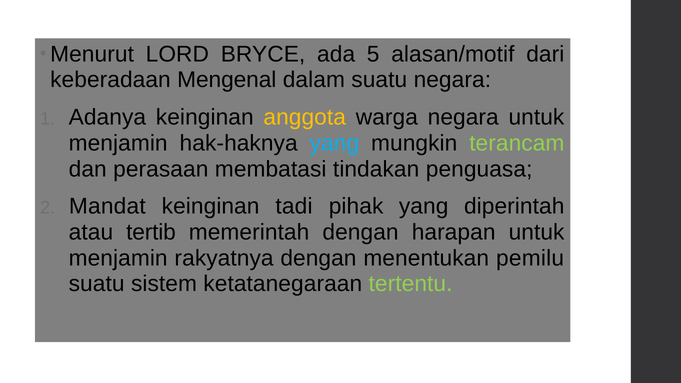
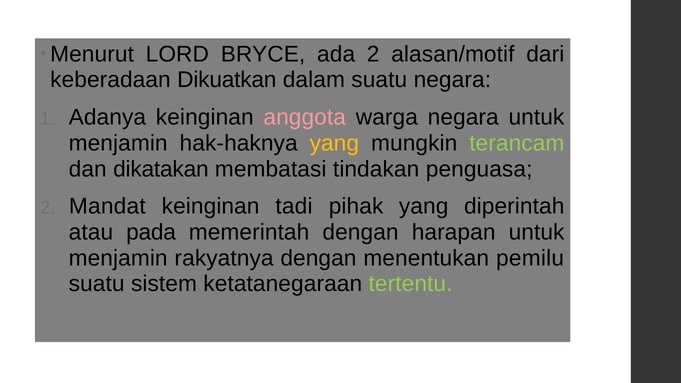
ada 5: 5 -> 2
Mengenal: Mengenal -> Dikuatkan
anggota colour: yellow -> pink
yang at (334, 143) colour: light blue -> yellow
perasaan: perasaan -> dikatakan
tertib: tertib -> pada
